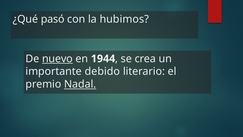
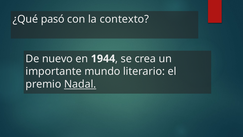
hubimos: hubimos -> contexto
nuevo underline: present -> none
debido: debido -> mundo
